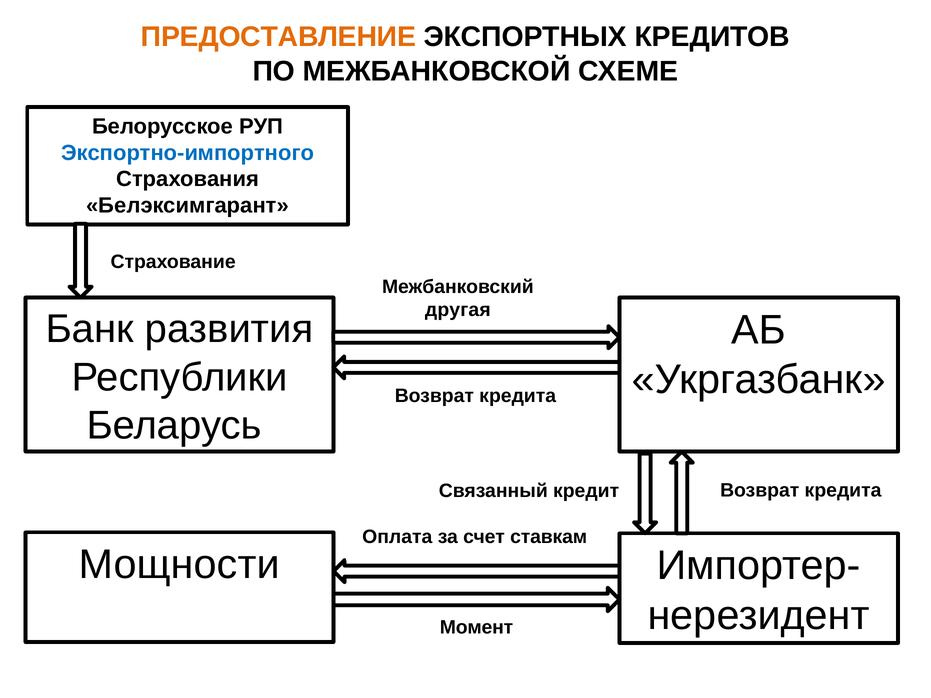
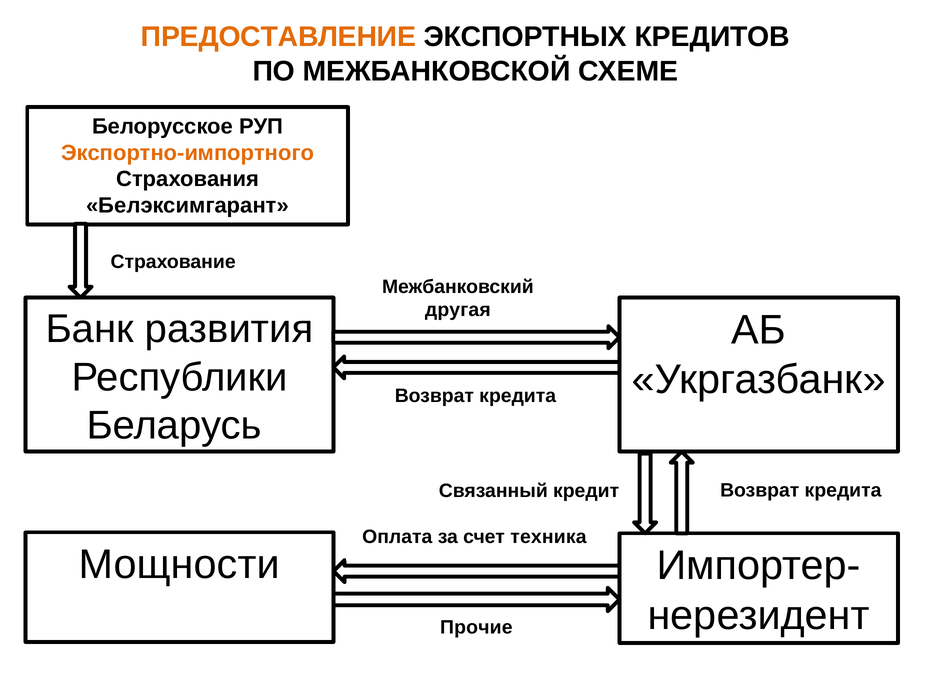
Экспортно-импортного colour: blue -> orange
ставкам: ставкам -> техника
Момент: Момент -> Прочие
